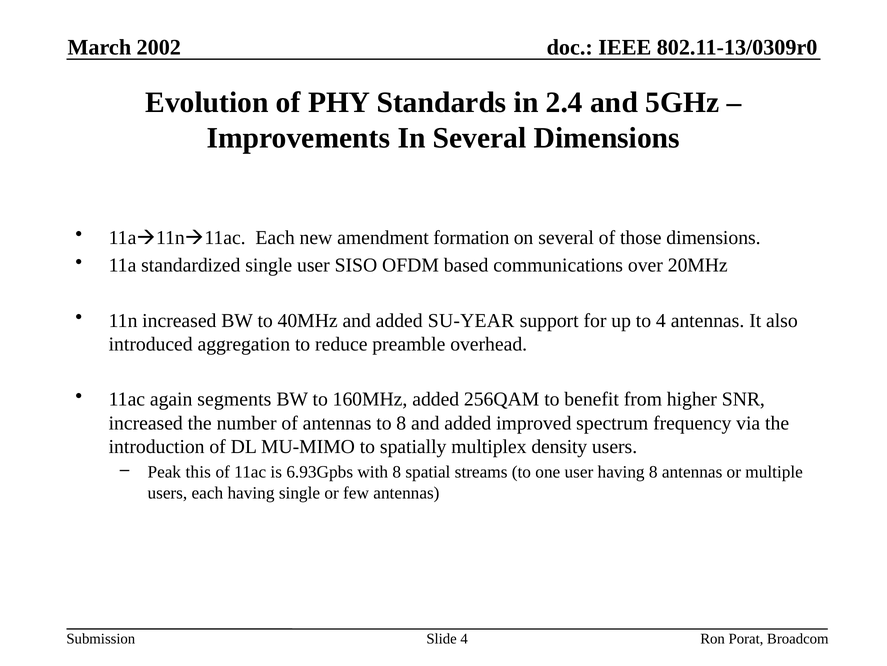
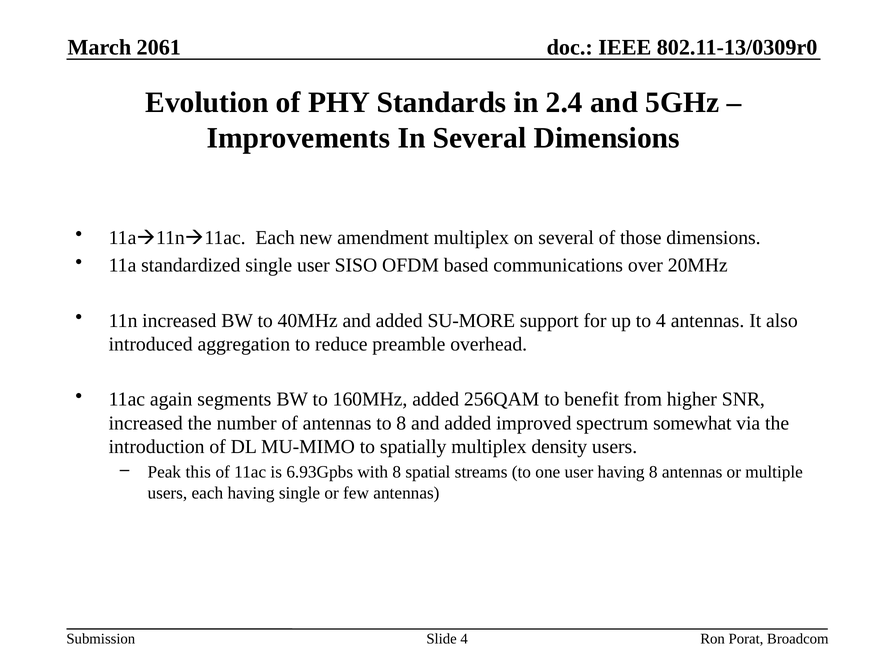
2002: 2002 -> 2061
amendment formation: formation -> multiplex
SU-YEAR: SU-YEAR -> SU-MORE
frequency: frequency -> somewhat
